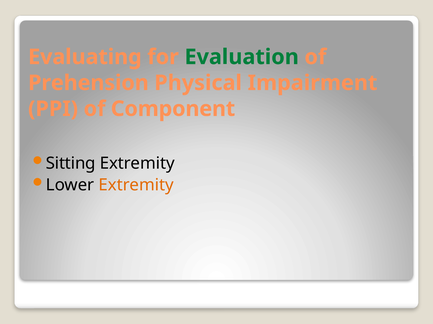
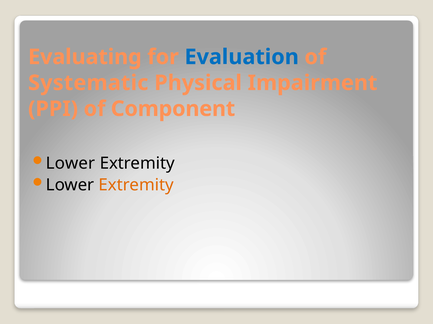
Evaluation colour: green -> blue
Prehension: Prehension -> Systematic
Sitting at (71, 164): Sitting -> Lower
